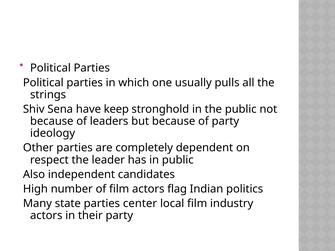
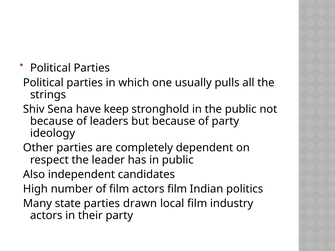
actors flag: flag -> film
center: center -> drawn
